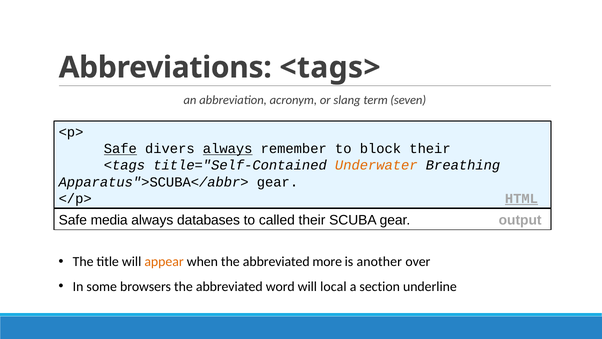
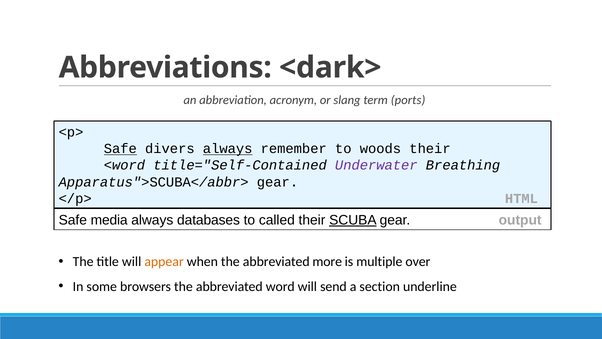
<tags>: <tags> -> <dark>
seven: seven -> ports
block: block -> woods
<tags: <tags -> <word
Underwater colour: orange -> purple
HTML underline: present -> none
SCUBA underline: none -> present
another: another -> multiple
local: local -> send
